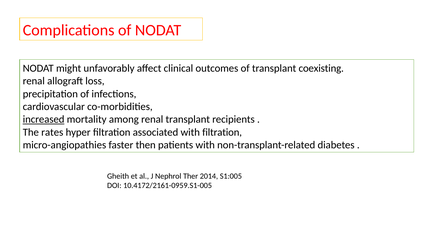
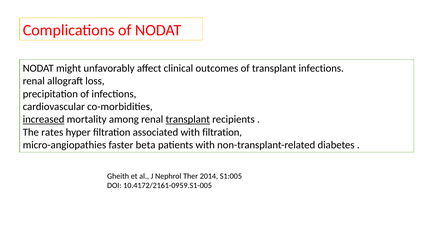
transplant coexisting: coexisting -> infections
transplant at (188, 120) underline: none -> present
then: then -> beta
